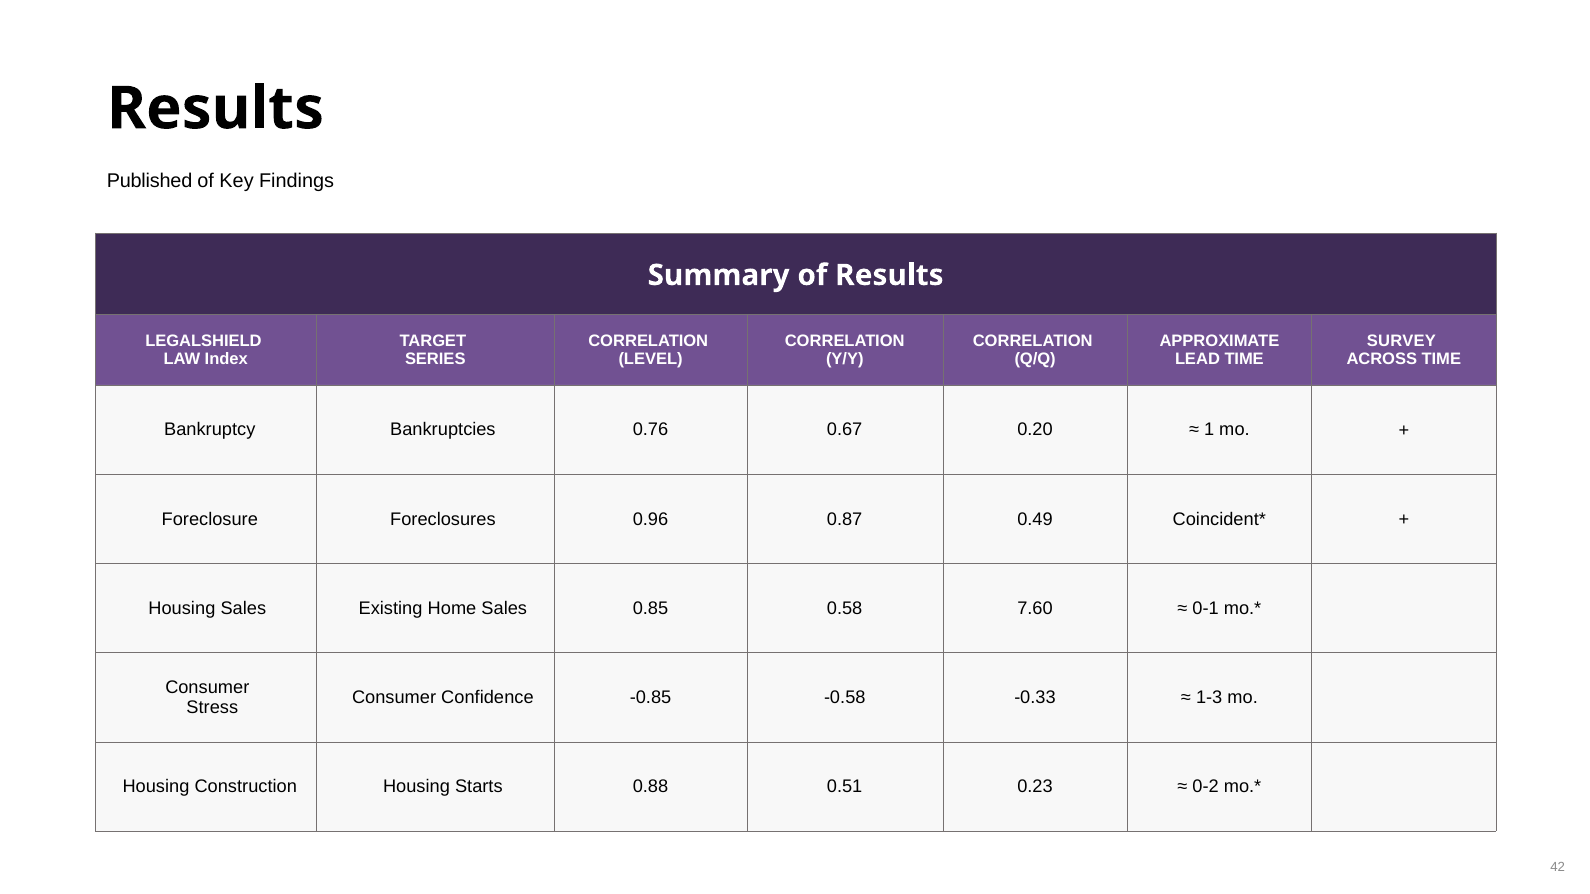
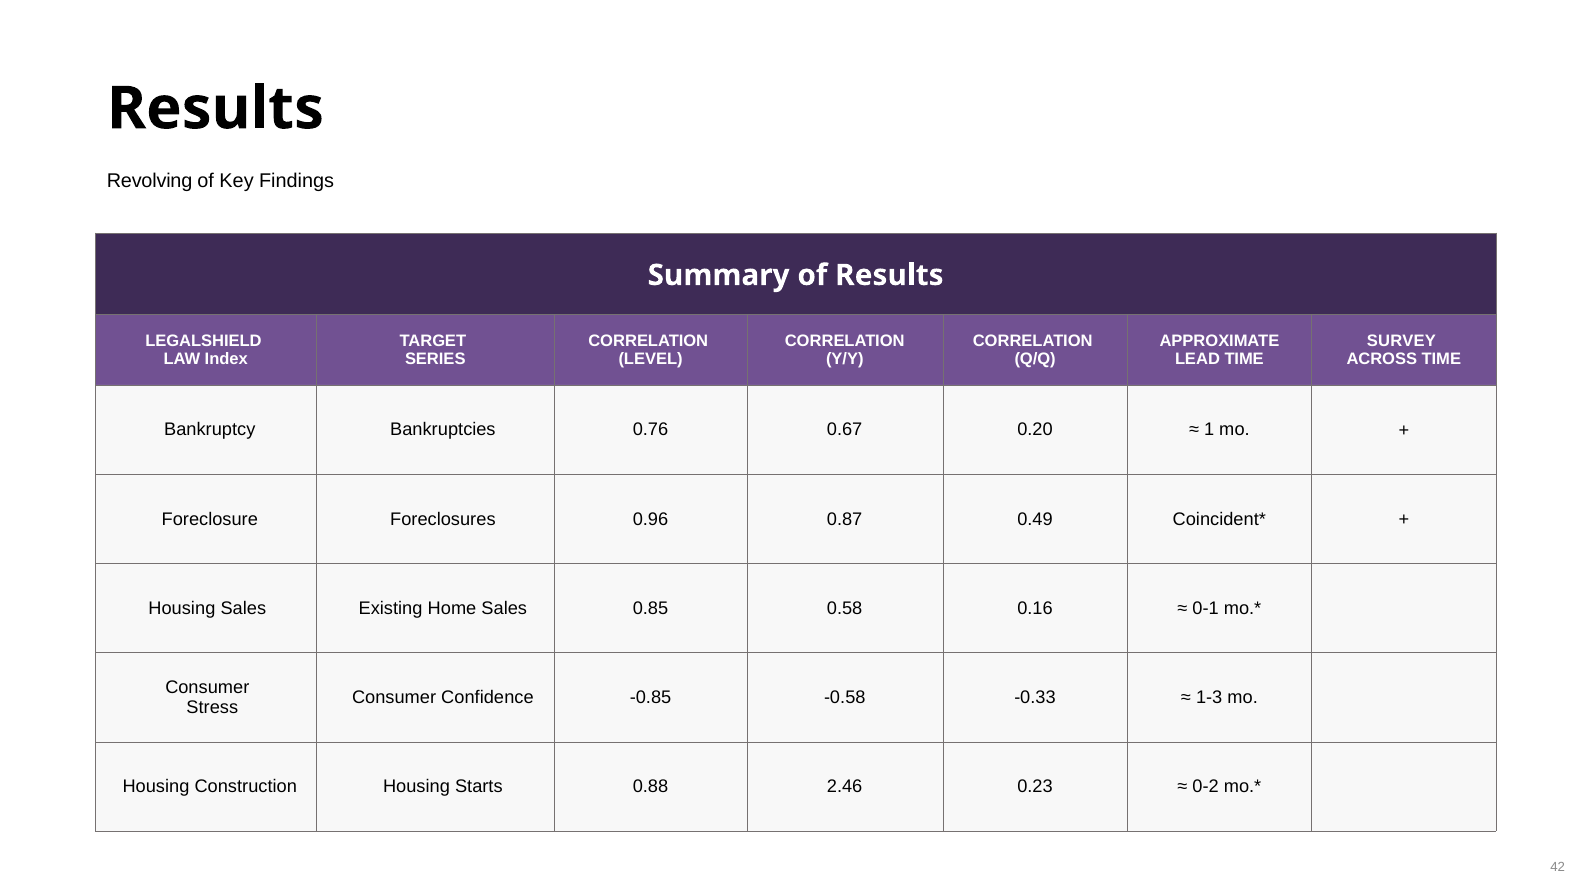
Published: Published -> Revolving
7.60: 7.60 -> 0.16
0.51: 0.51 -> 2.46
